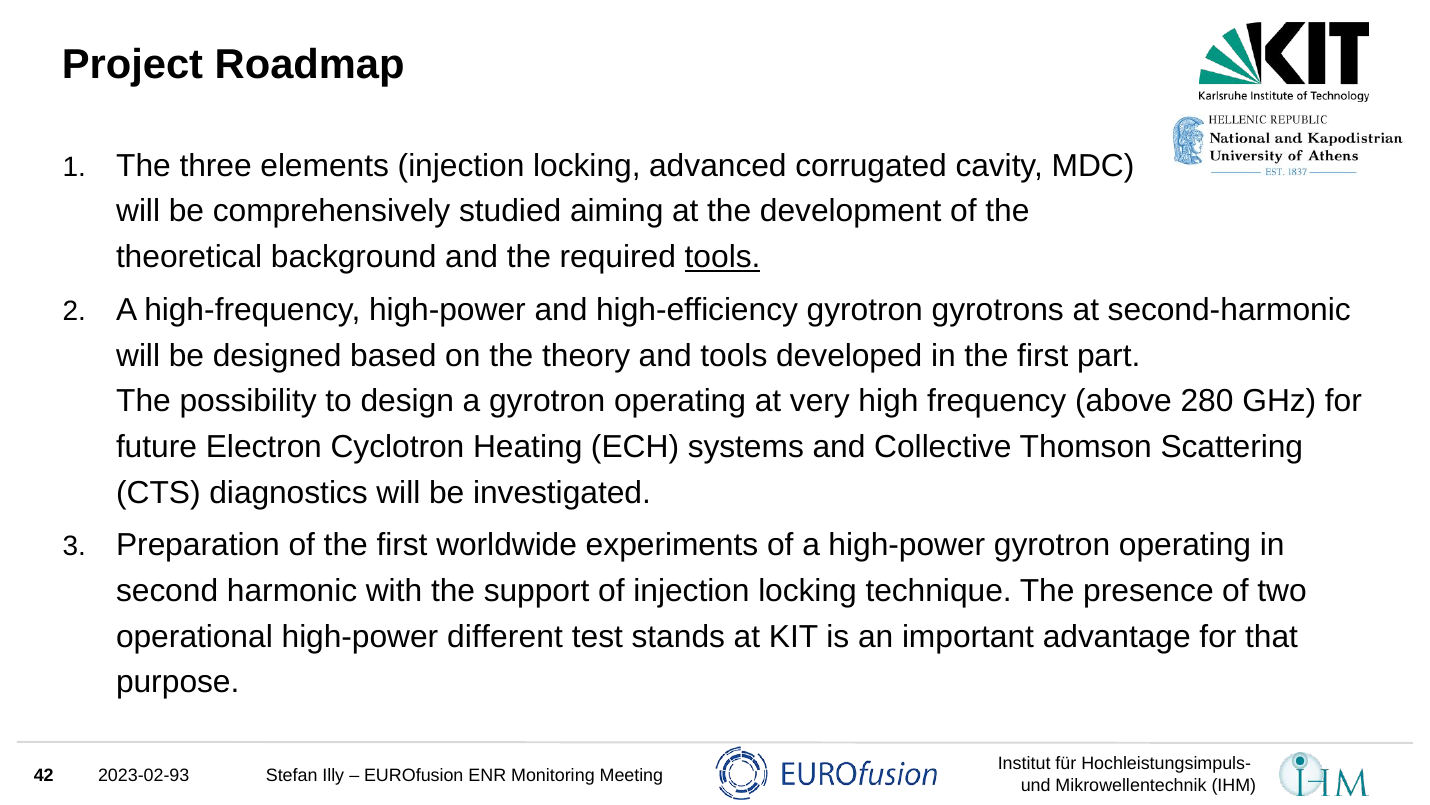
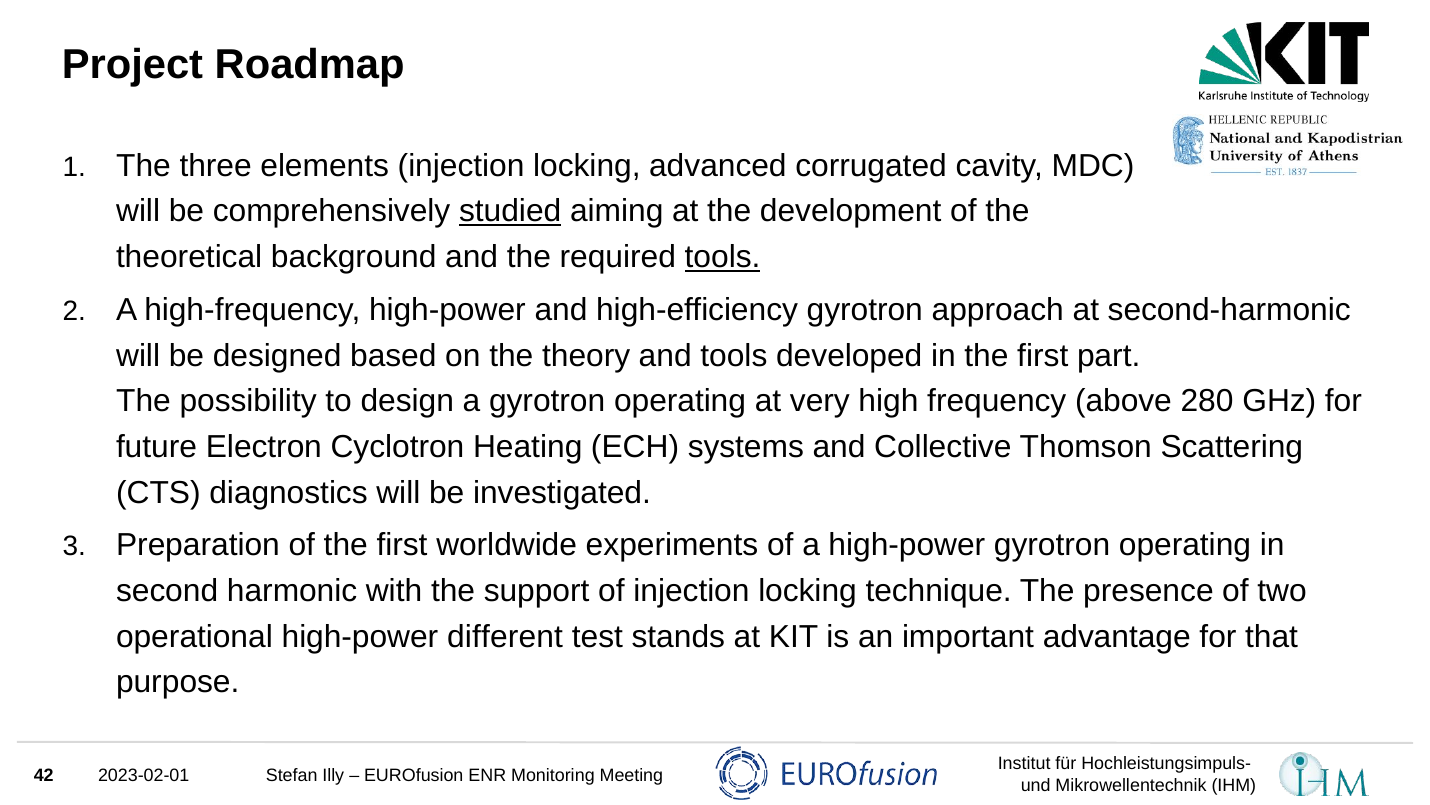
studied underline: none -> present
gyrotrons: gyrotrons -> approach
2023-02-93: 2023-02-93 -> 2023-02-01
